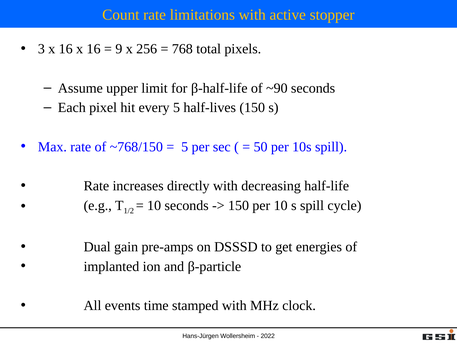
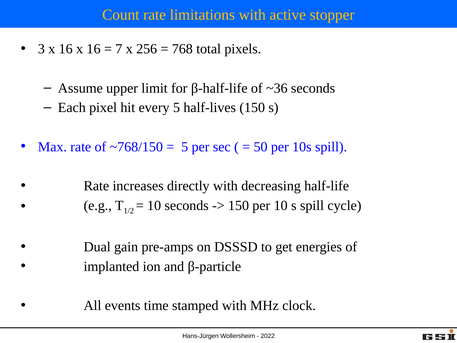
9: 9 -> 7
~90: ~90 -> ~36
